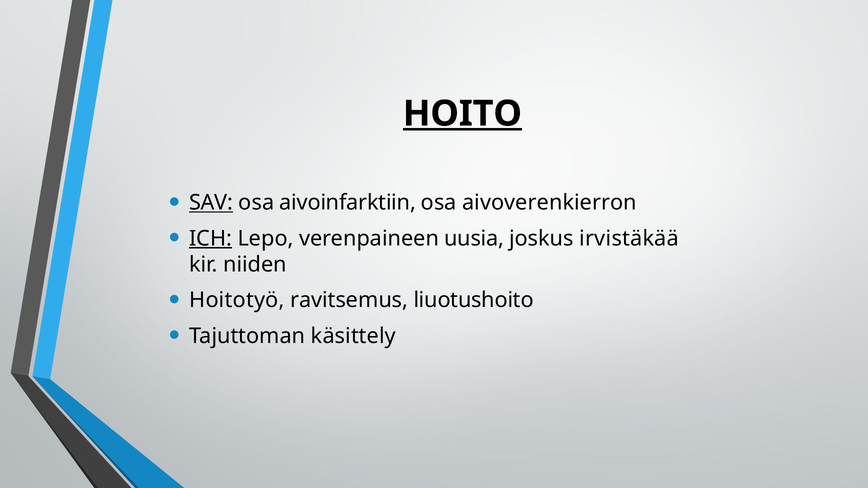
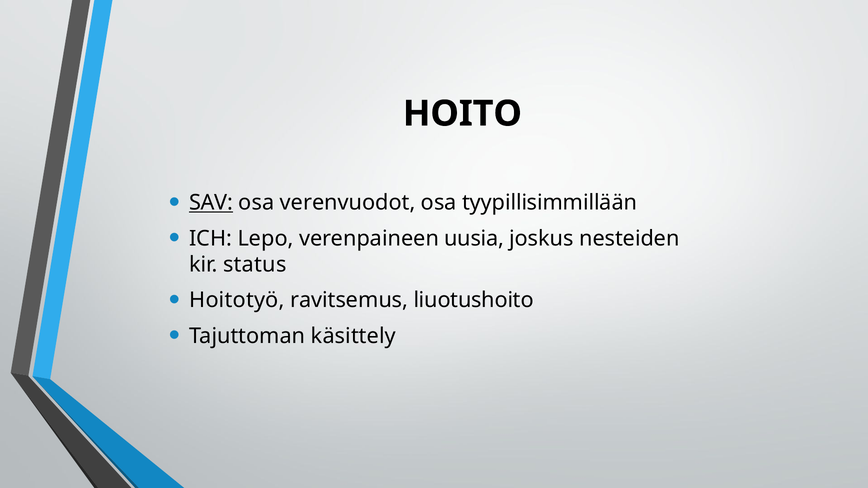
HOITO underline: present -> none
aivoinfarktiin: aivoinfarktiin -> verenvuodot
aivoverenkierron: aivoverenkierron -> tyypillisimmillään
ICH underline: present -> none
irvistäkää: irvistäkää -> nesteiden
niiden: niiden -> status
